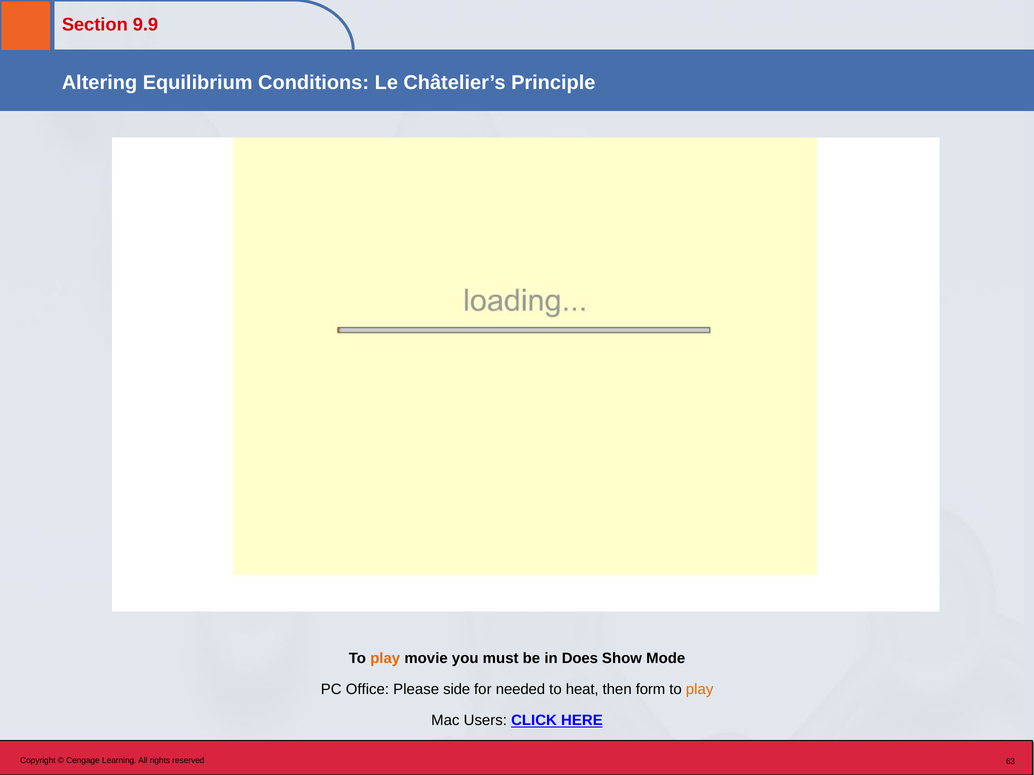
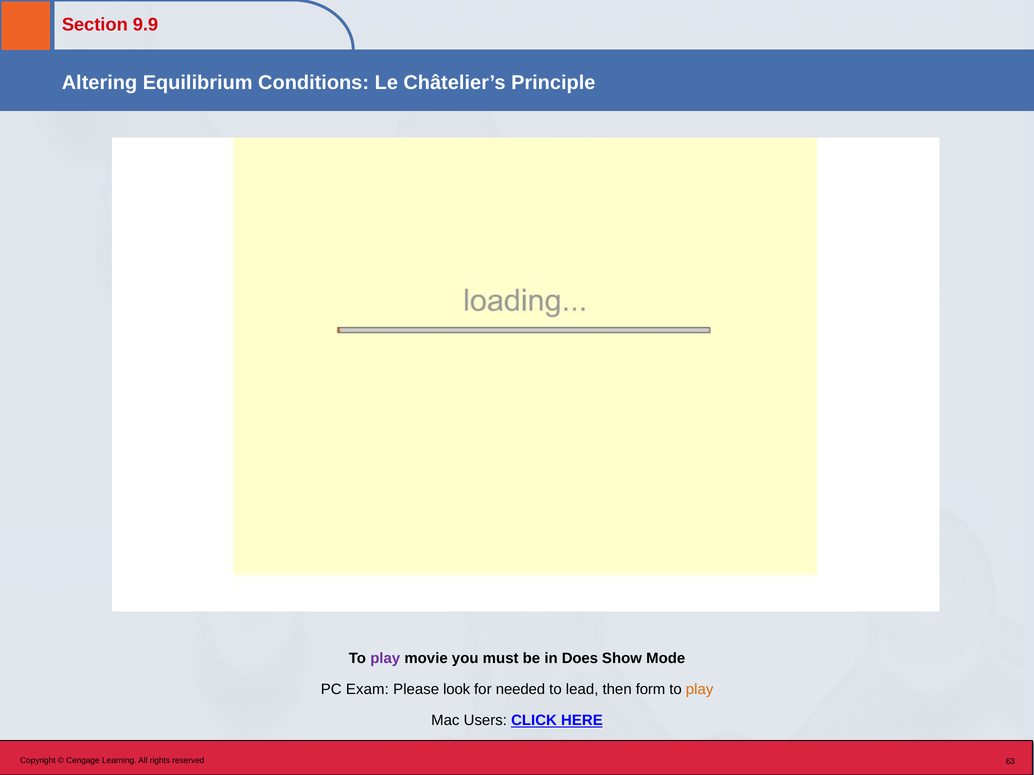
play at (385, 659) colour: orange -> purple
Office: Office -> Exam
side: side -> look
heat: heat -> lead
